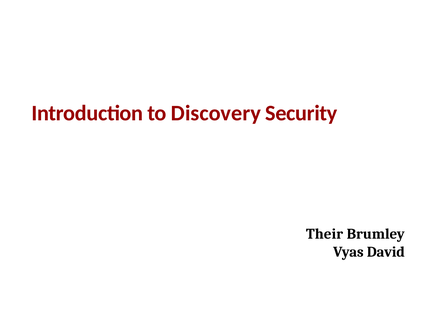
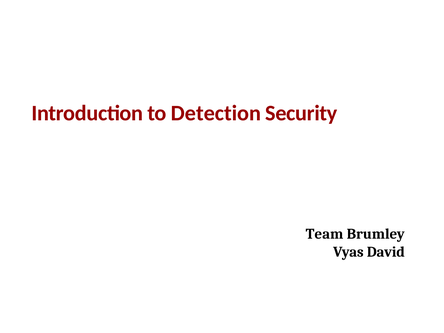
Discovery: Discovery -> Detection
Their: Their -> Team
